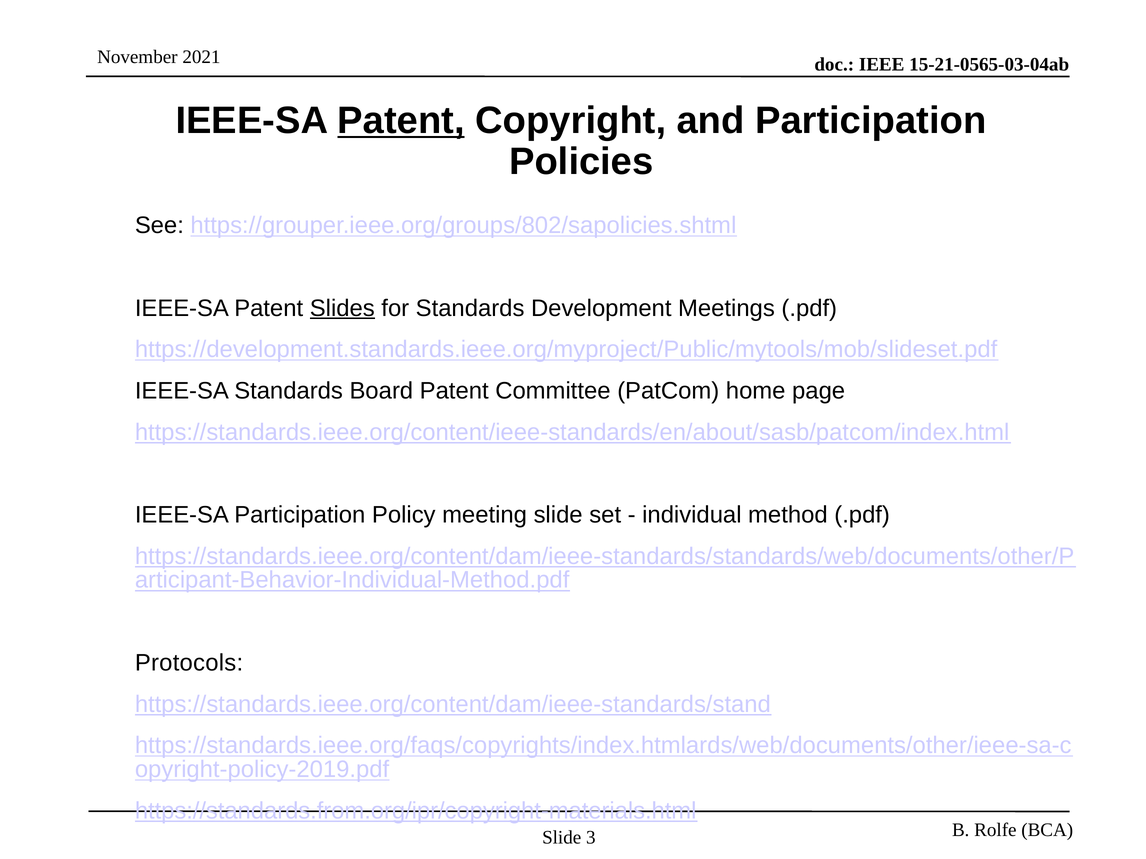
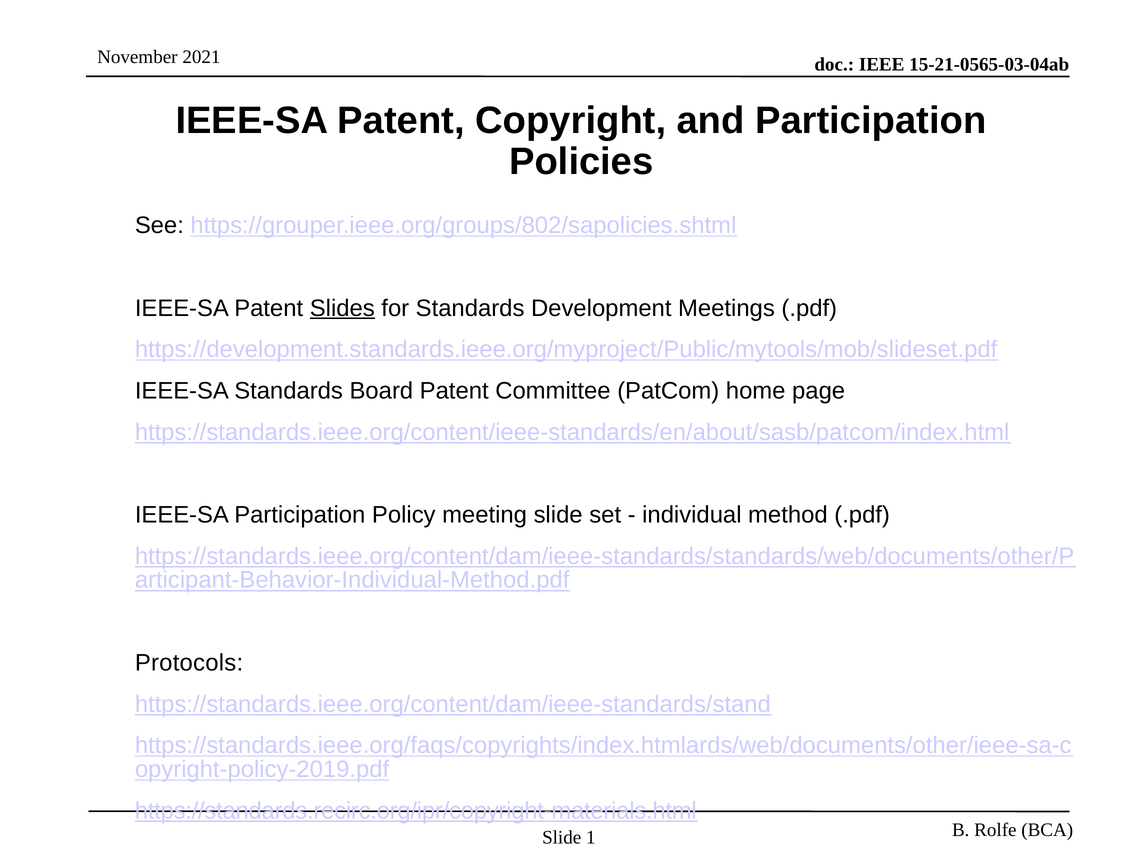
Patent at (401, 121) underline: present -> none
https://standards.from.org/ipr/copyright-materials.html: https://standards.from.org/ipr/copyright-materials.html -> https://standards.recirc.org/ipr/copyright-materials.html
3: 3 -> 1
